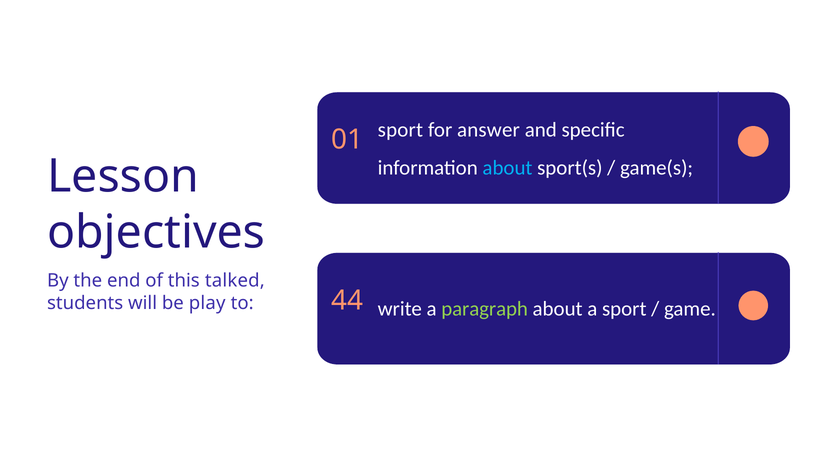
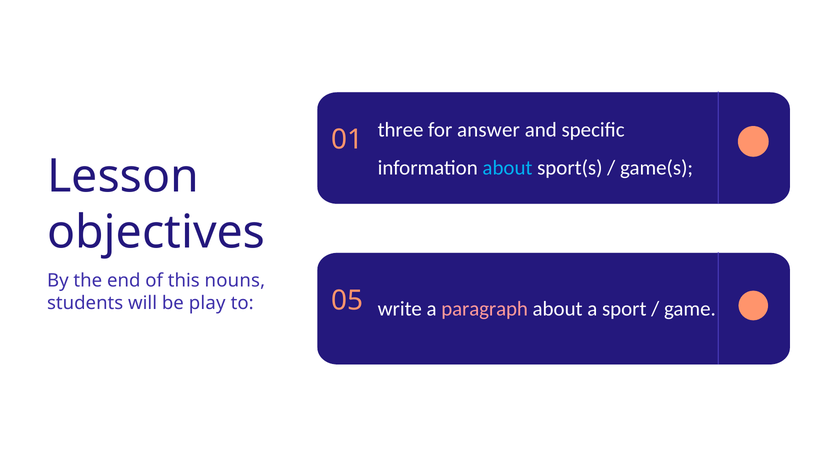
sport at (400, 130): sport -> three
talked: talked -> nouns
44: 44 -> 05
paragraph colour: light green -> pink
